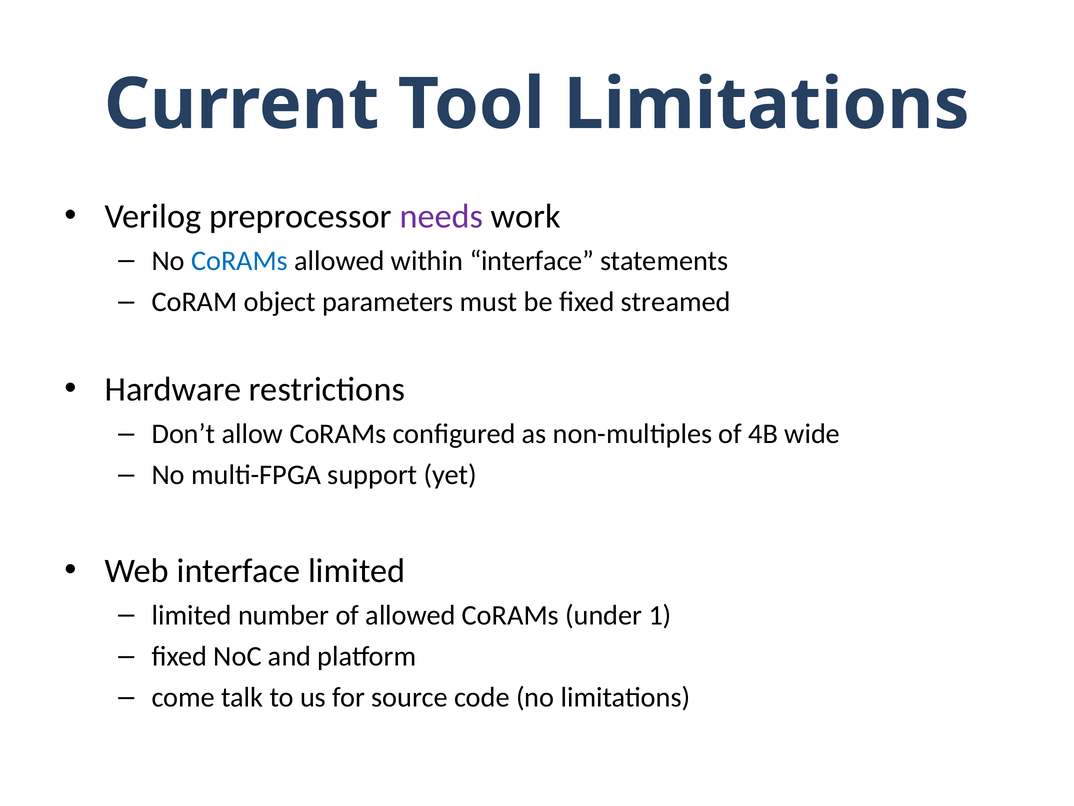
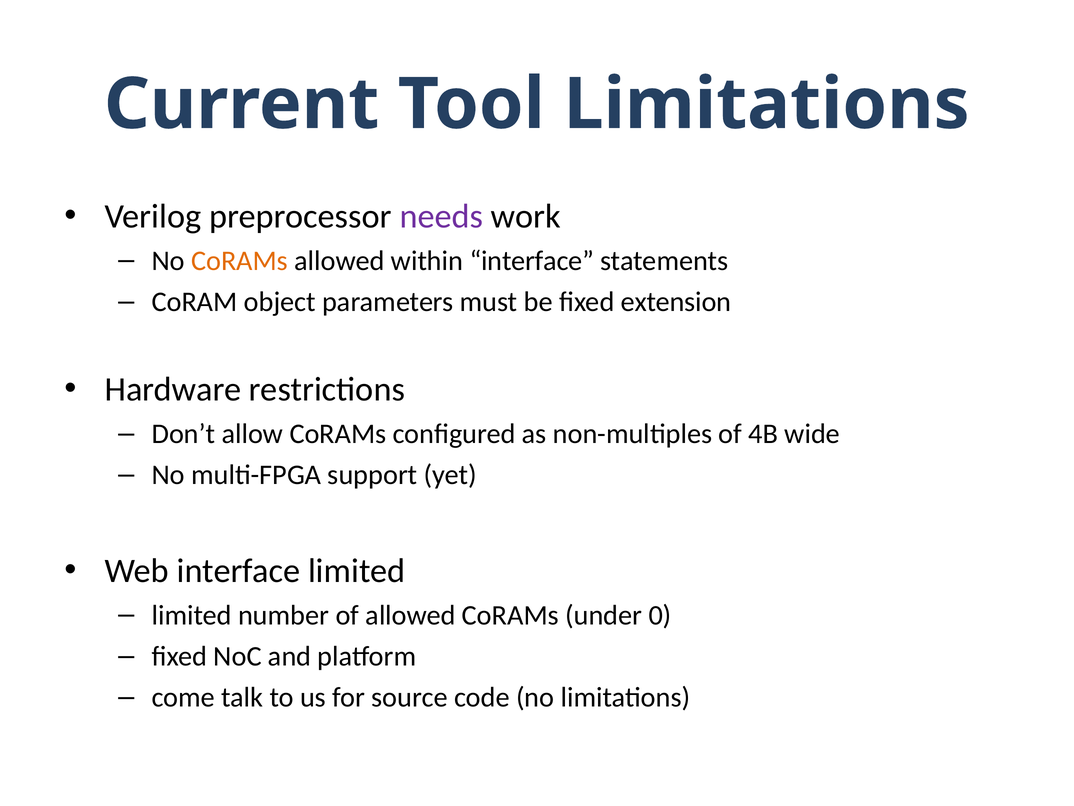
CoRAMs at (240, 261) colour: blue -> orange
streamed: streamed -> extension
1: 1 -> 0
